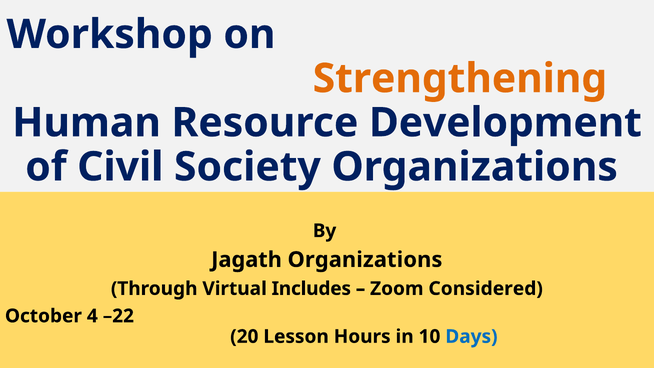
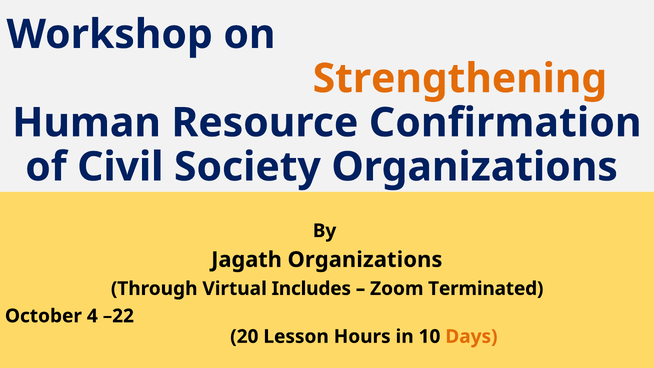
Development: Development -> Confirmation
Considered: Considered -> Terminated
Days colour: blue -> orange
